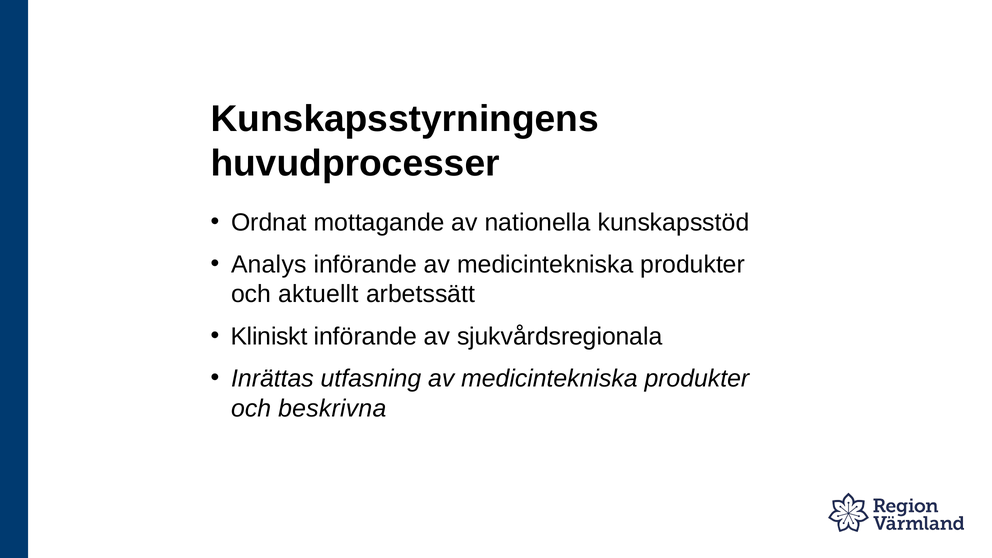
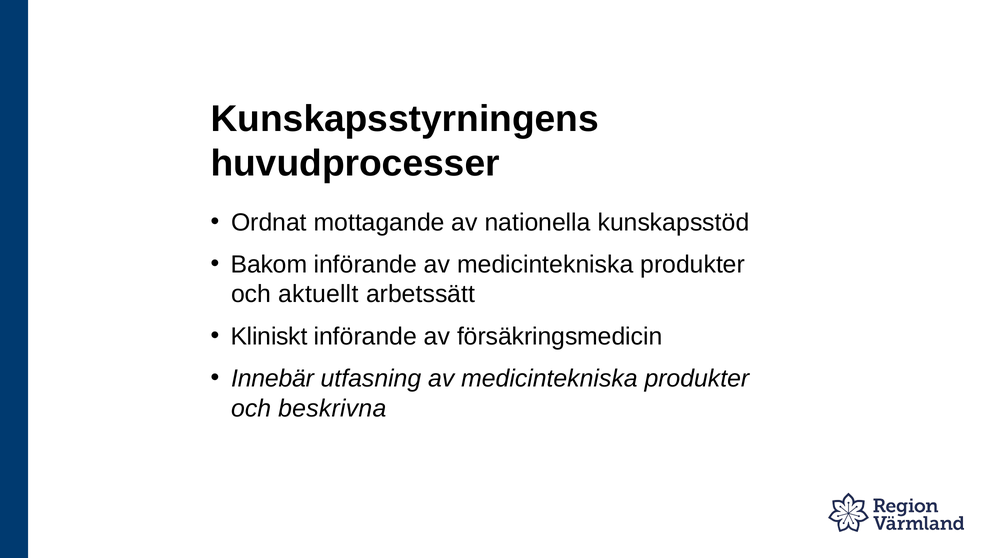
Analys: Analys -> Bakom
sjukvårdsregionala: sjukvårdsregionala -> försäkringsmedicin
Inrättas: Inrättas -> Innebär
